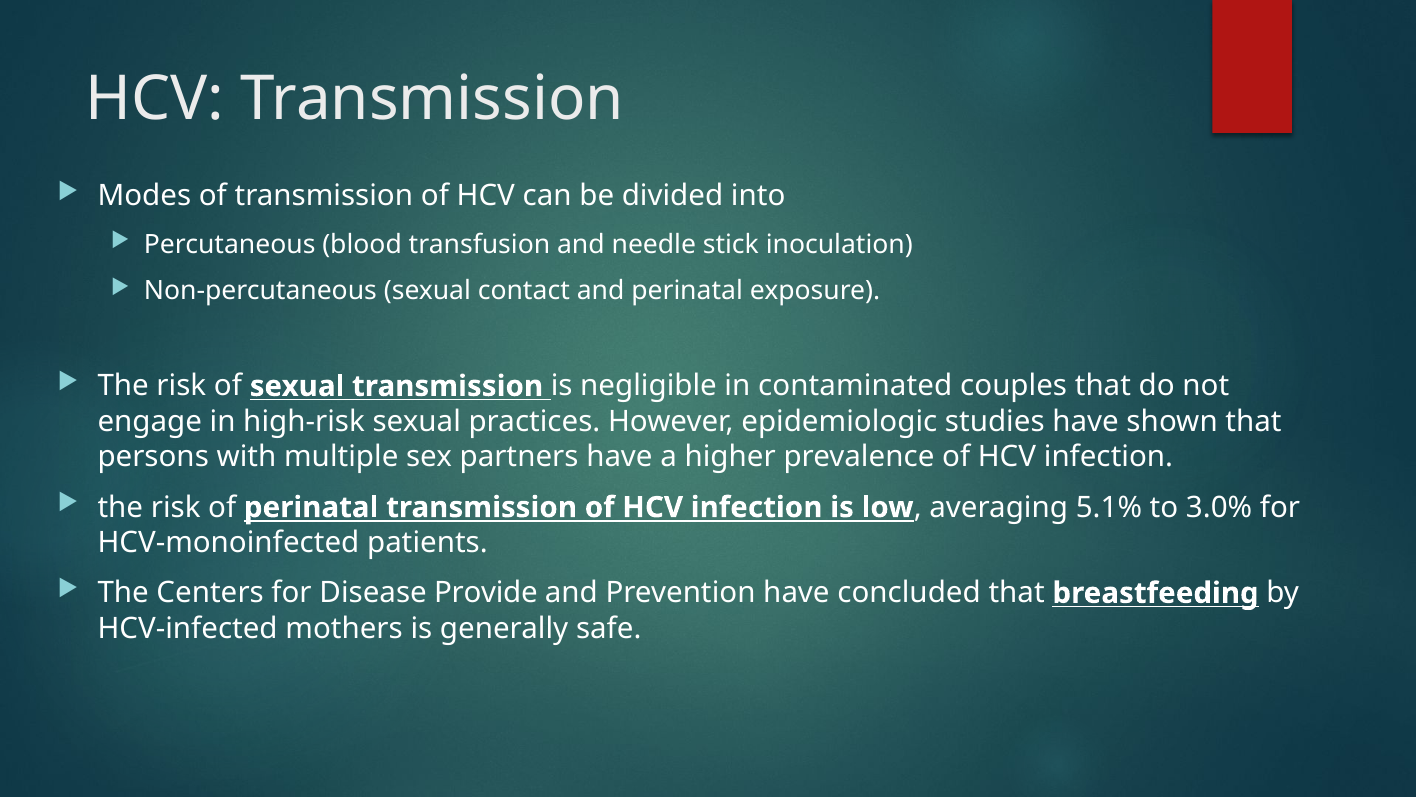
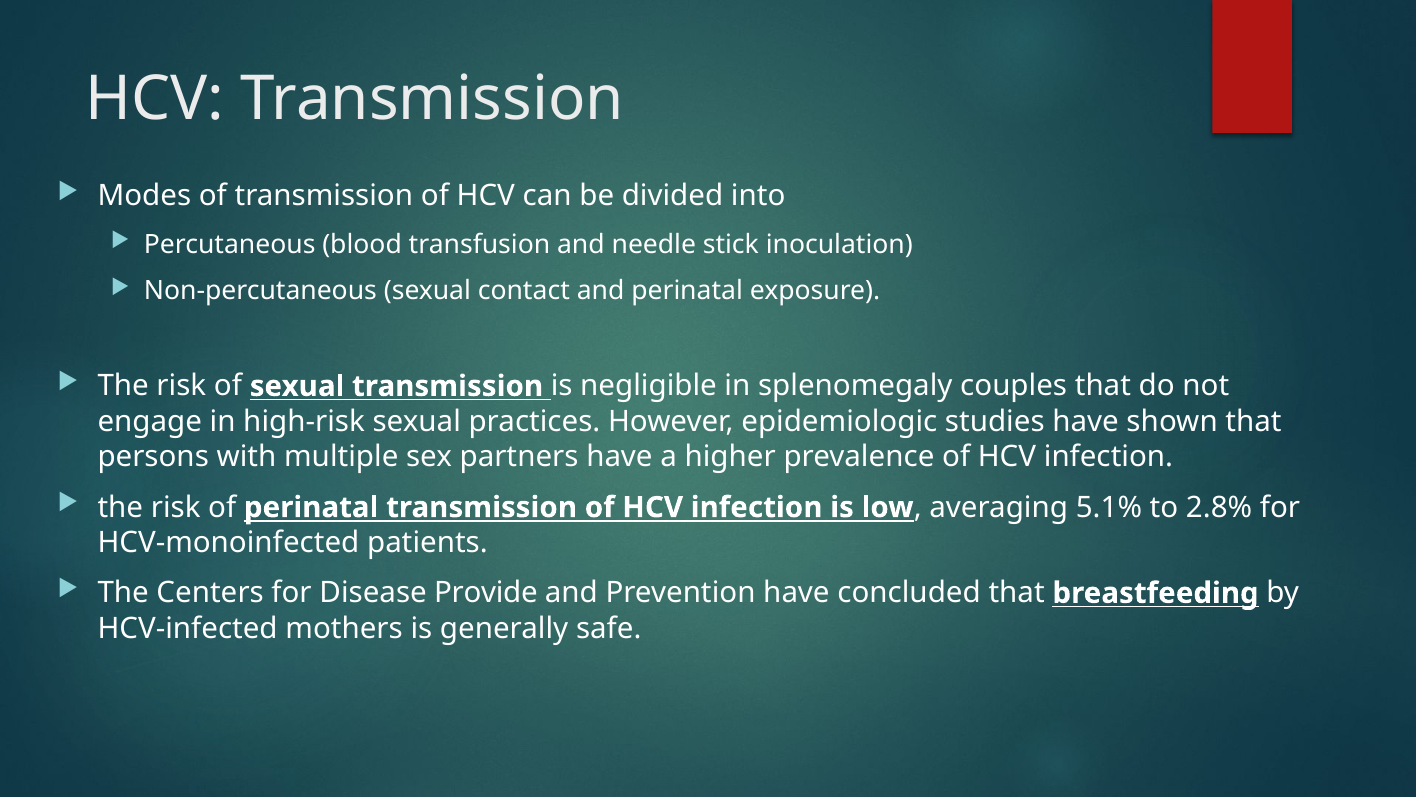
contaminated: contaminated -> splenomegaly
3.0%: 3.0% -> 2.8%
